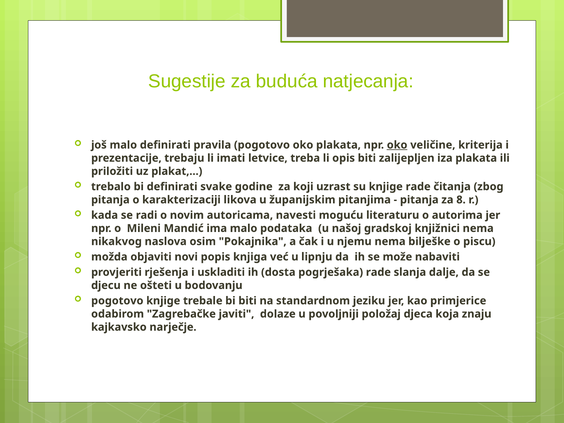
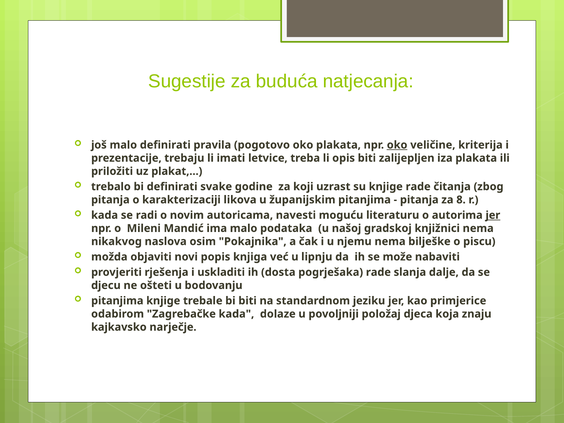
jer at (493, 215) underline: none -> present
pogotovo at (117, 301): pogotovo -> pitanjima
Zagrebačke javiti: javiti -> kada
